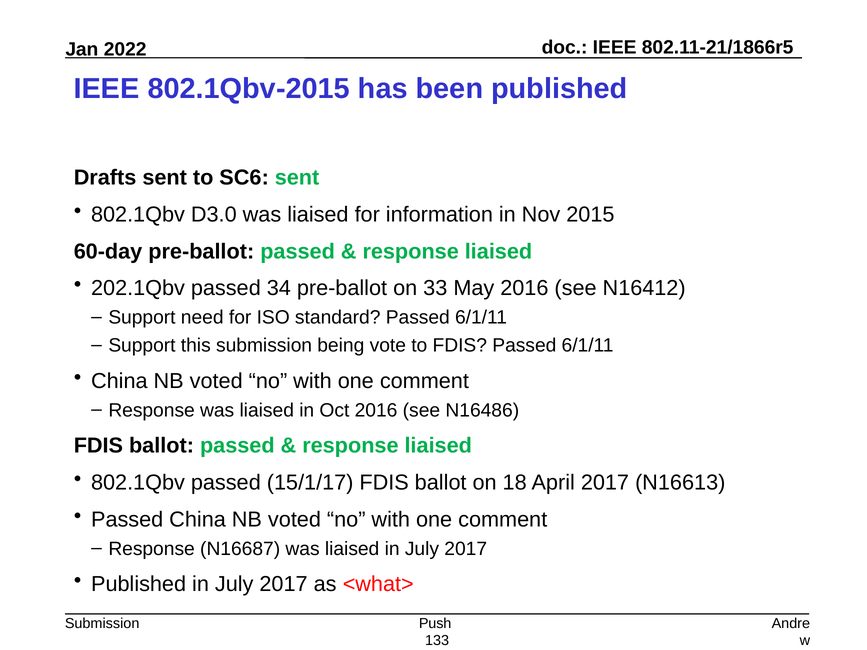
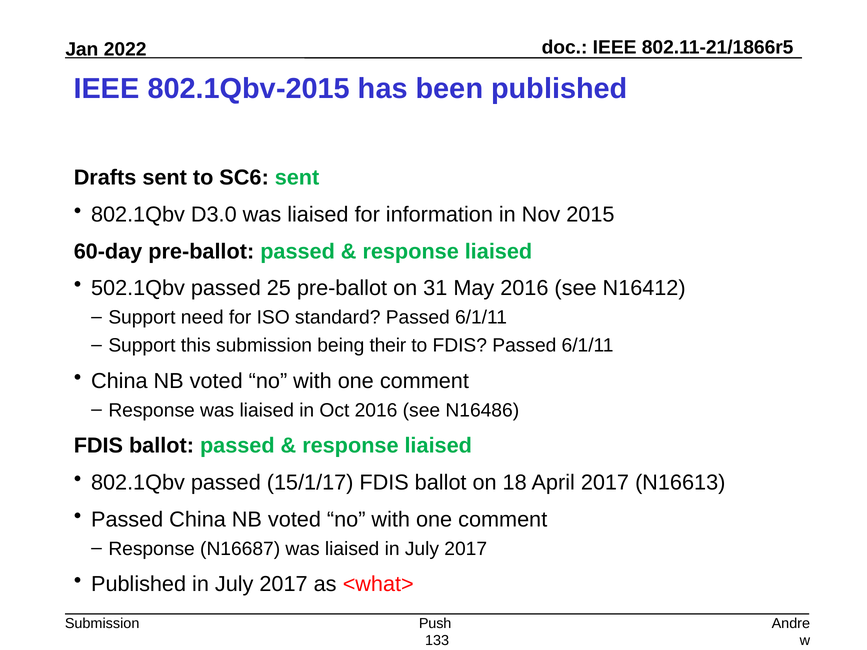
202.1Qbv: 202.1Qbv -> 502.1Qbv
34: 34 -> 25
33: 33 -> 31
vote: vote -> their
